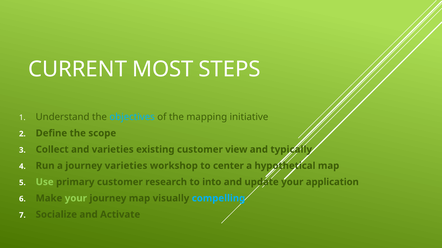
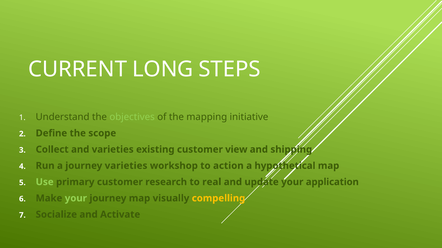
MOST: MOST -> LONG
objectives colour: light blue -> light green
typically: typically -> shipping
center: center -> action
into: into -> real
compelling colour: light blue -> yellow
